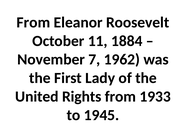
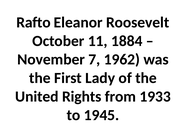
From at (33, 22): From -> Rafto
